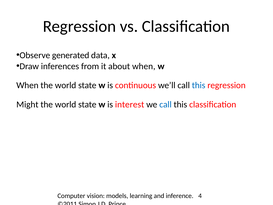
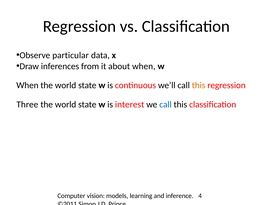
generated: generated -> particular
this at (199, 85) colour: blue -> orange
Might: Might -> Three
